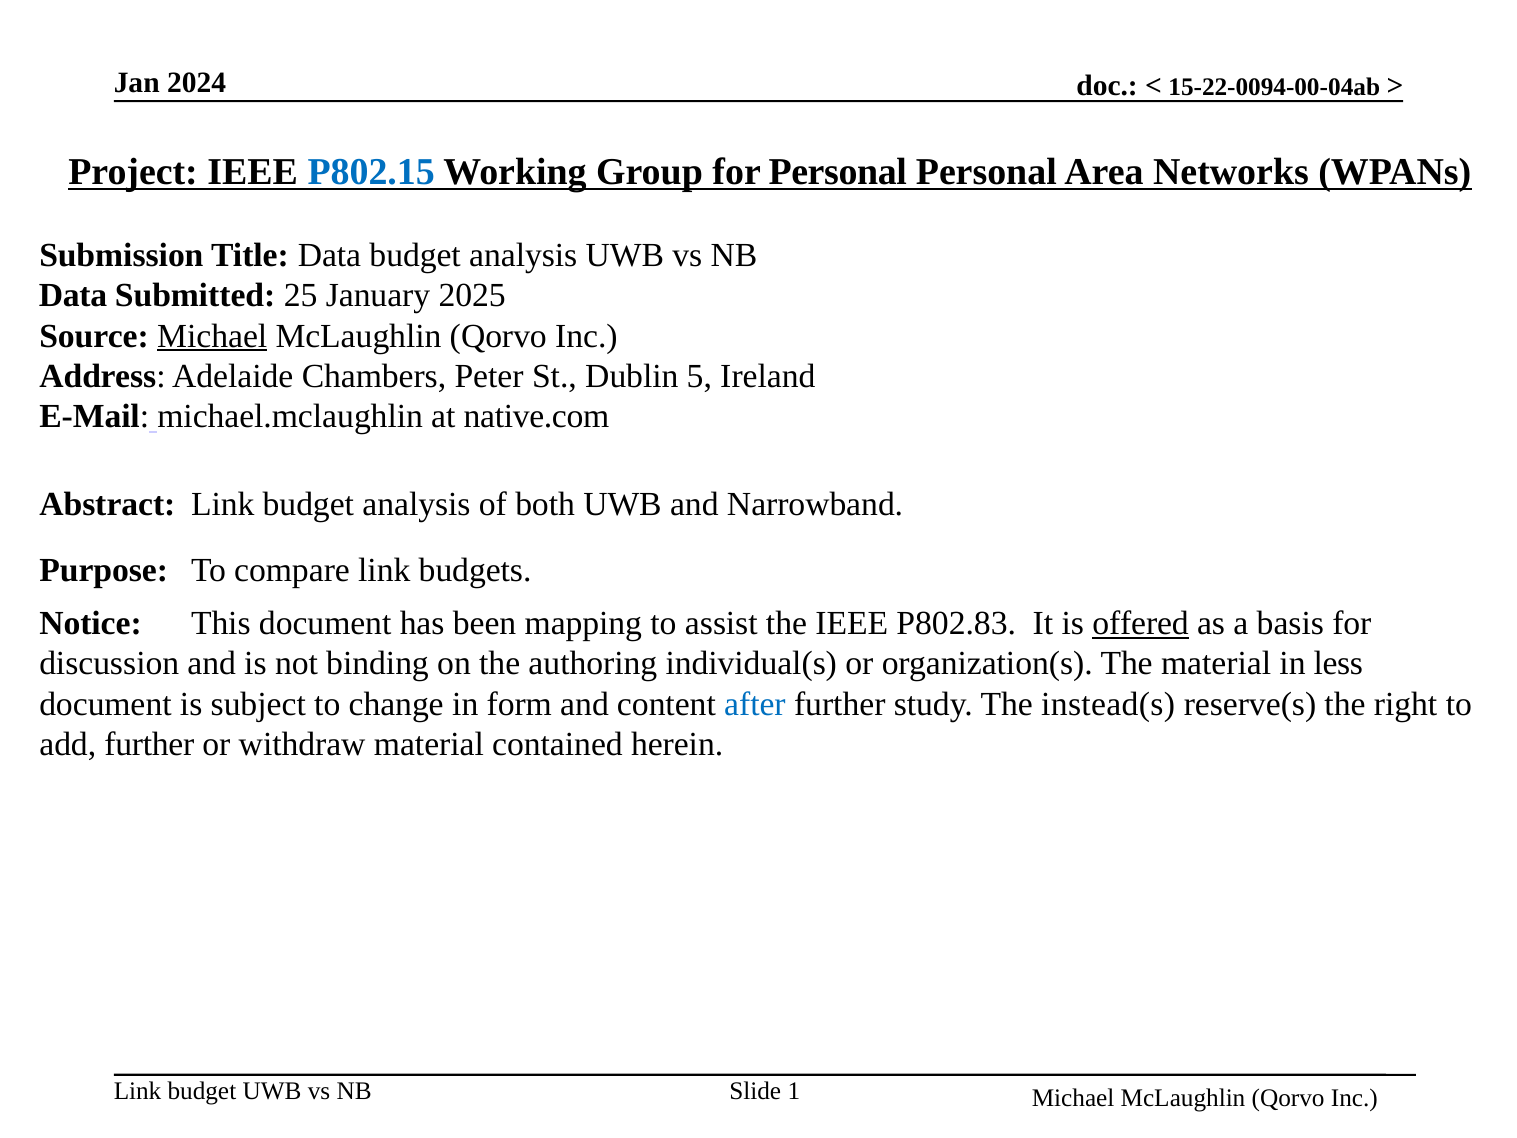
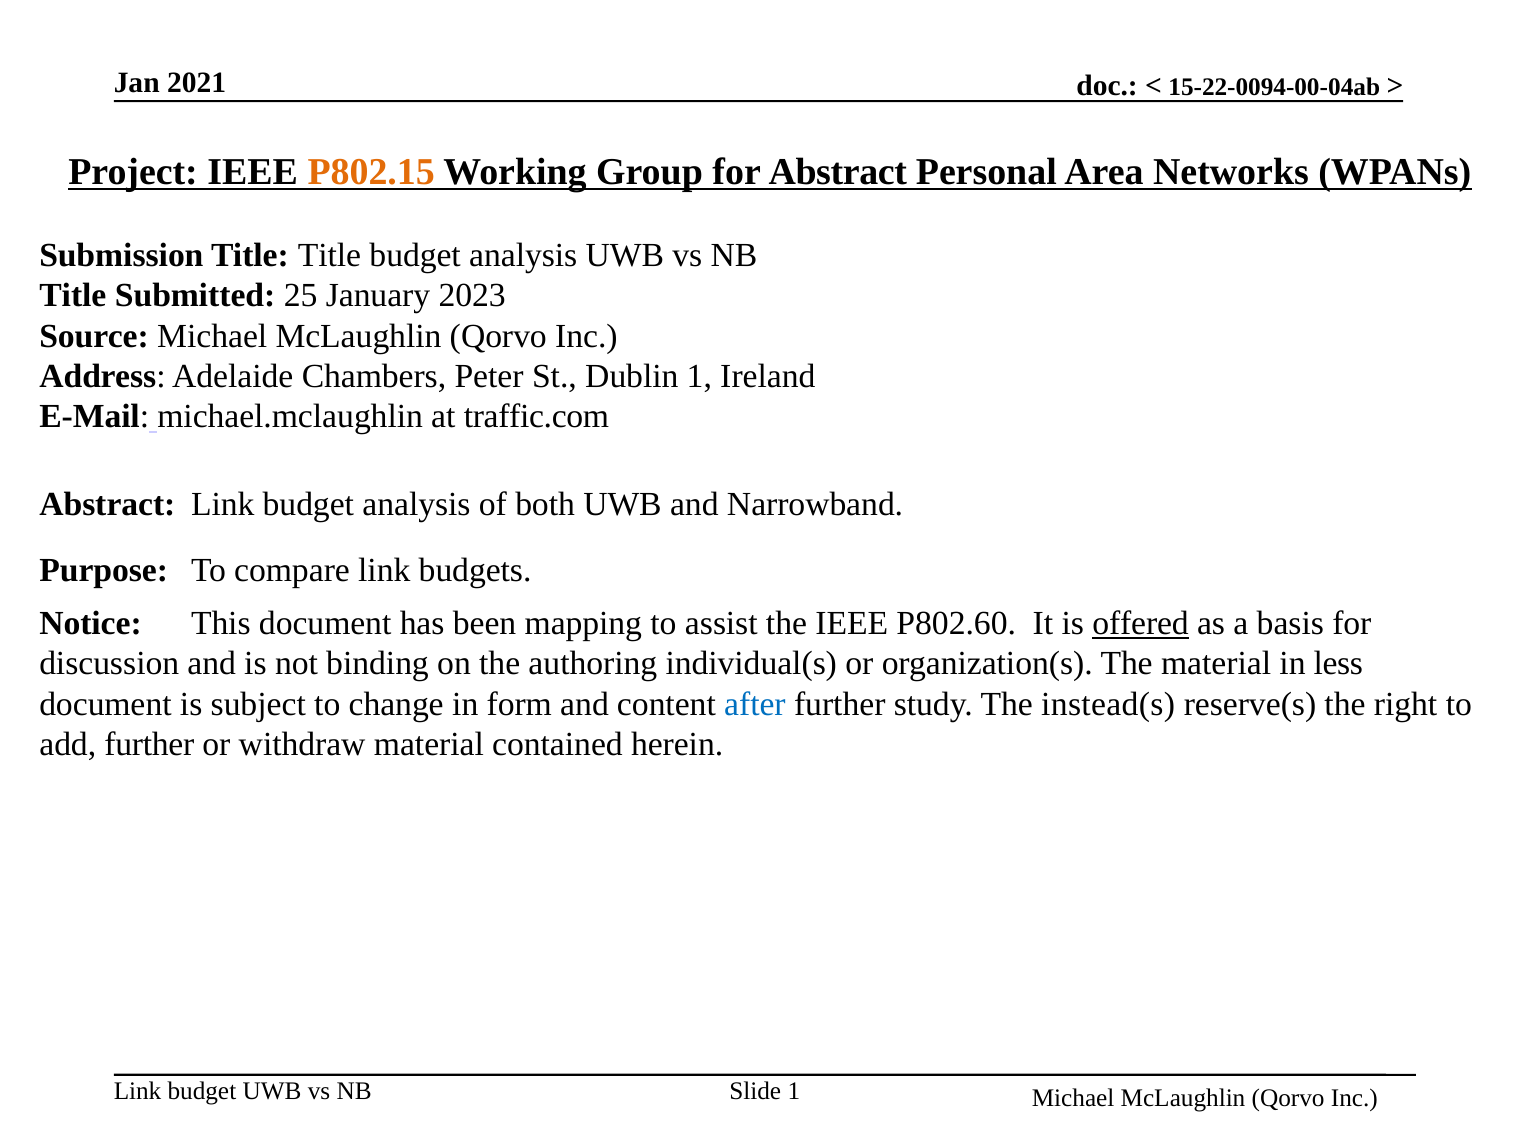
2024: 2024 -> 2021
P802.15 colour: blue -> orange
for Personal: Personal -> Abstract
Title Data: Data -> Title
Data at (73, 295): Data -> Title
2025: 2025 -> 2023
Michael at (212, 336) underline: present -> none
Dublin 5: 5 -> 1
native.com: native.com -> traffic.com
P802.83: P802.83 -> P802.60
